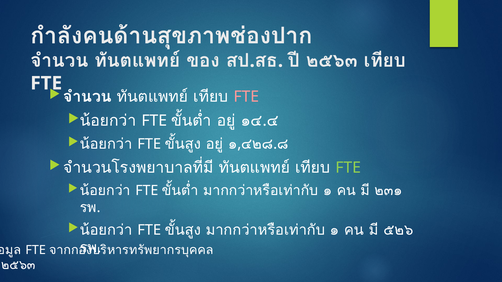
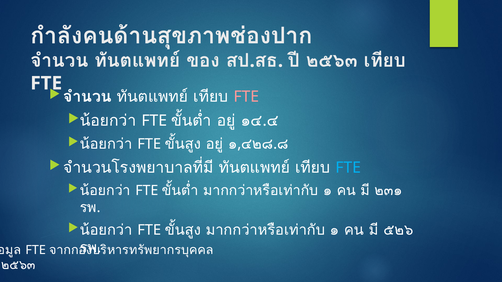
FTE at (348, 168) colour: light green -> light blue
